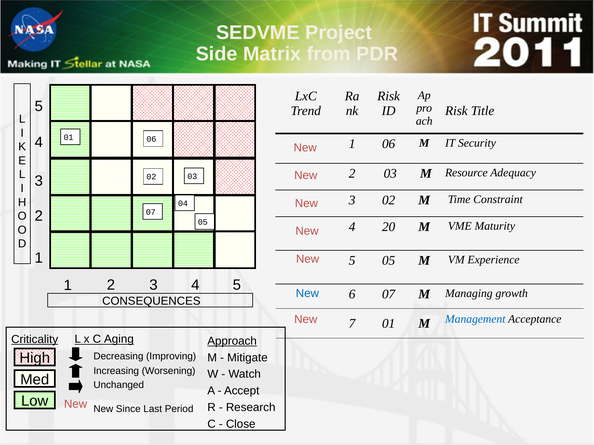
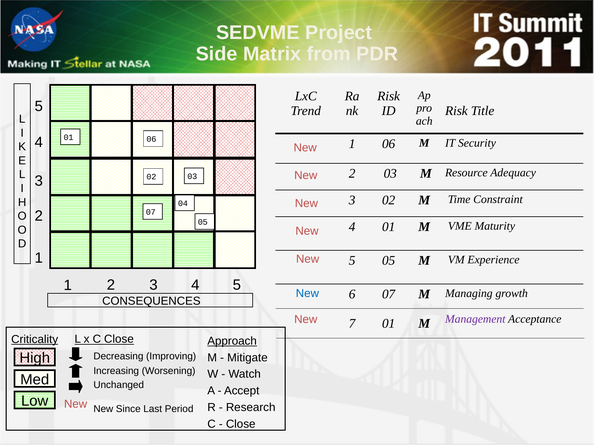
4 20: 20 -> 01
Management colour: blue -> purple
C Aging: Aging -> Close
